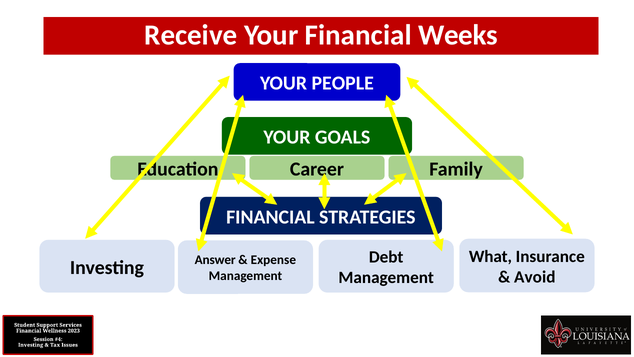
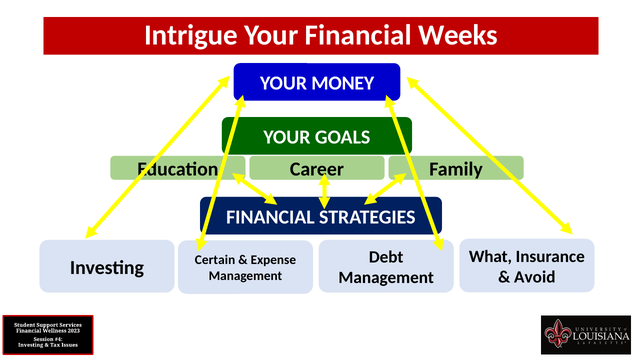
Receive: Receive -> Intrigue
PEOPLE: PEOPLE -> MONEY
Answer: Answer -> Certain
